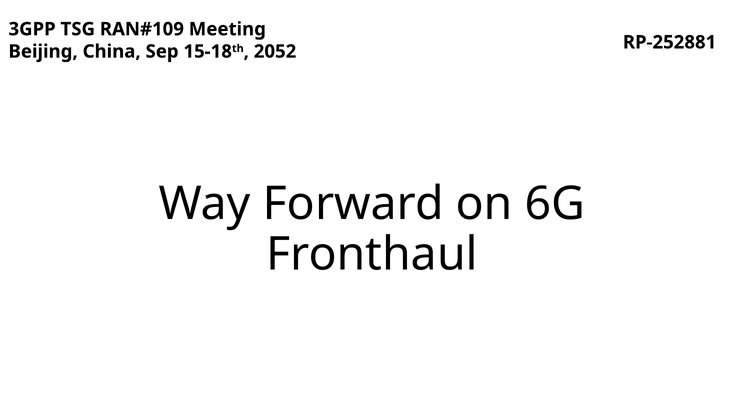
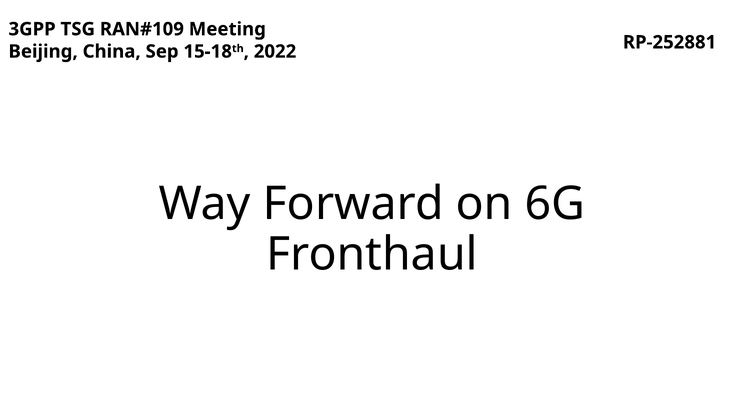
2052: 2052 -> 2022
